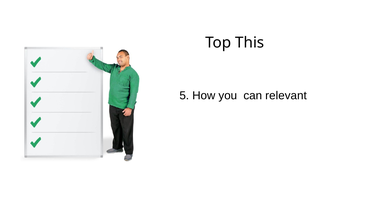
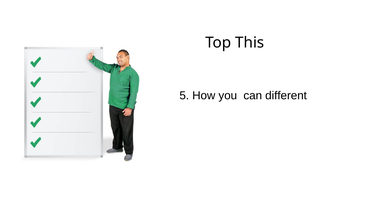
relevant: relevant -> different
